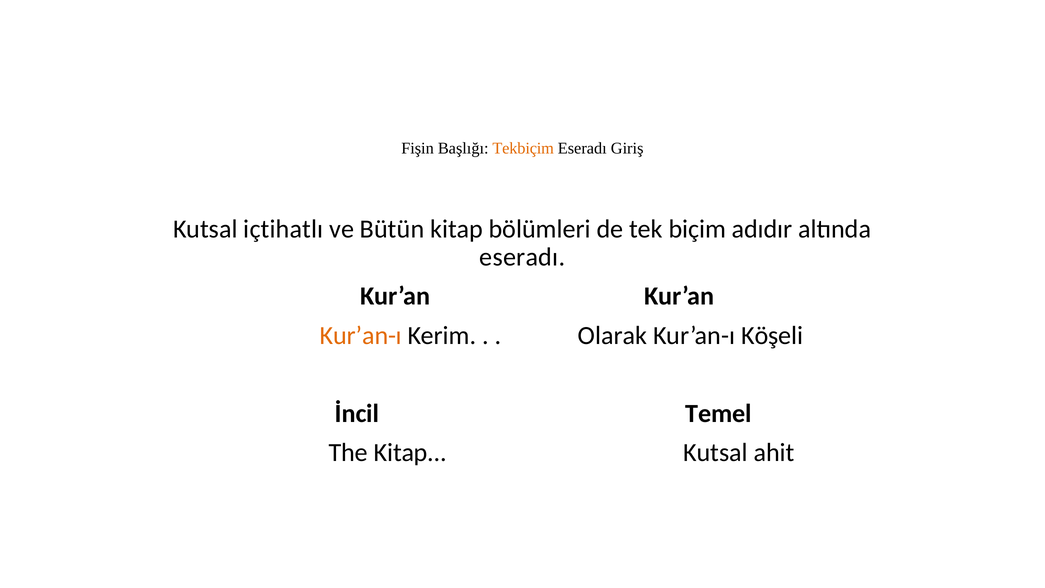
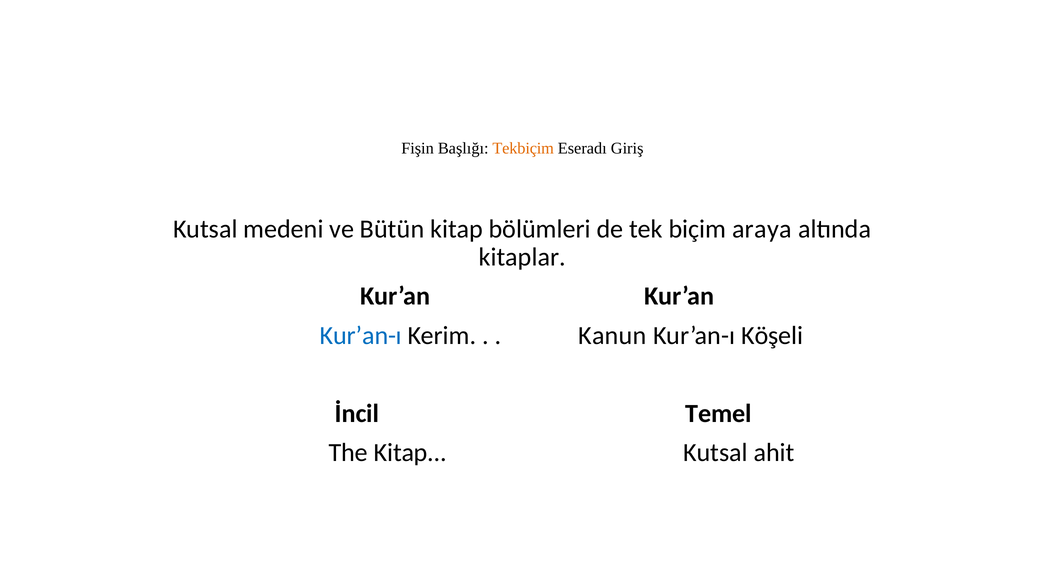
içtihatlı: içtihatlı -> medeni
adıdır: adıdır -> araya
eseradı at (522, 257): eseradı -> kitaplar
Kur’an-ı at (361, 335) colour: orange -> blue
Olarak: Olarak -> Kanun
